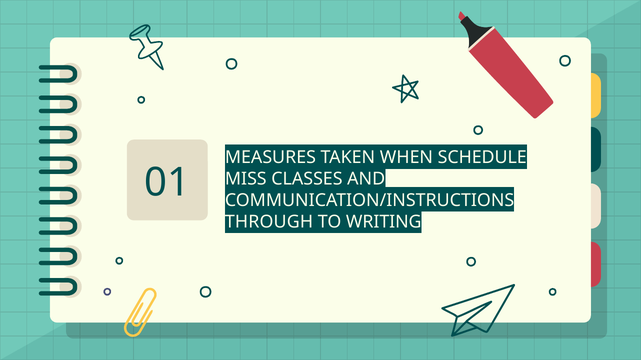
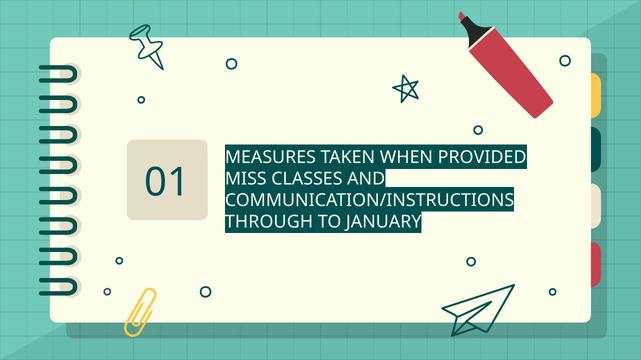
SCHEDULE: SCHEDULE -> PROVIDED
WRITING: WRITING -> JANUARY
